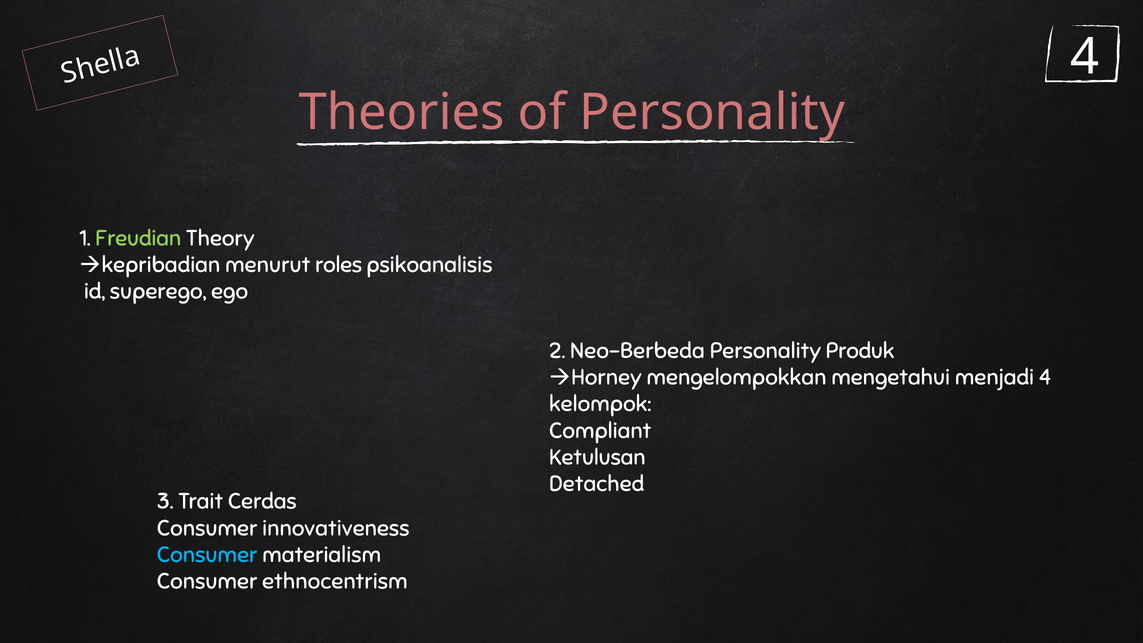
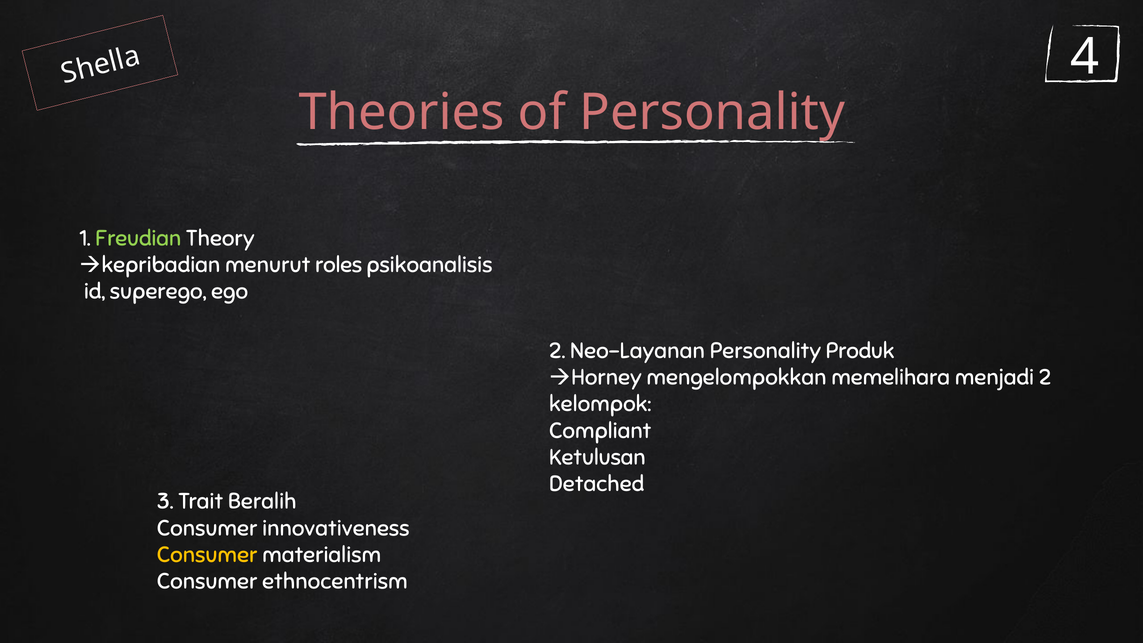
Neo-Berbeda: Neo-Berbeda -> Neo-Layanan
mengetahui: mengetahui -> memelihara
menjadi 4: 4 -> 2
Cerdas: Cerdas -> Beralih
Consumer at (207, 555) colour: light blue -> yellow
